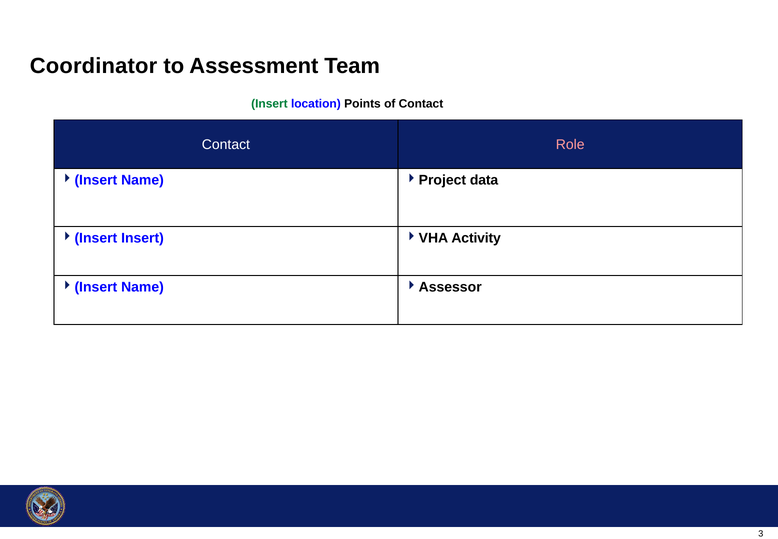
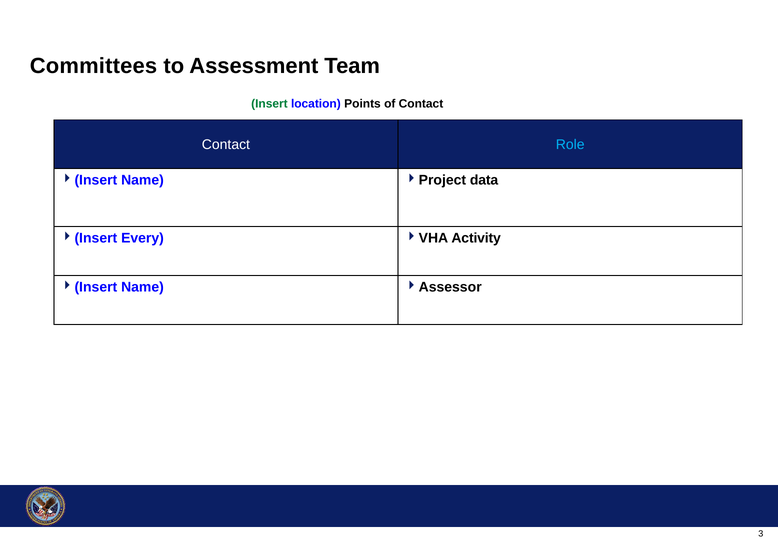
Coordinator: Coordinator -> Committees
Role colour: pink -> light blue
Insert at (142, 238): Insert -> Every
